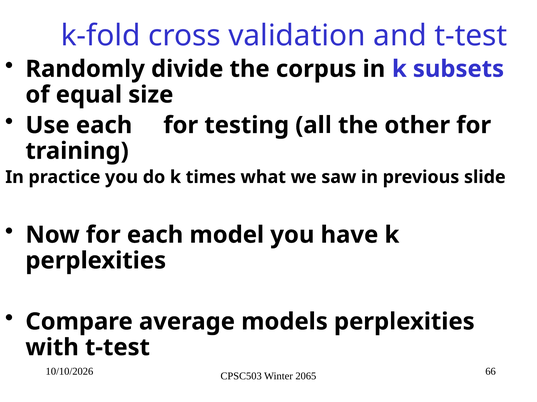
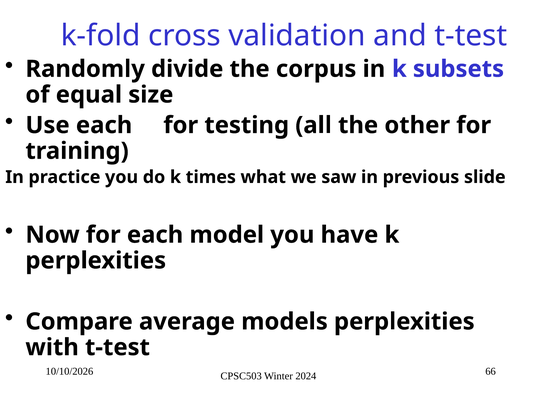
2065: 2065 -> 2024
